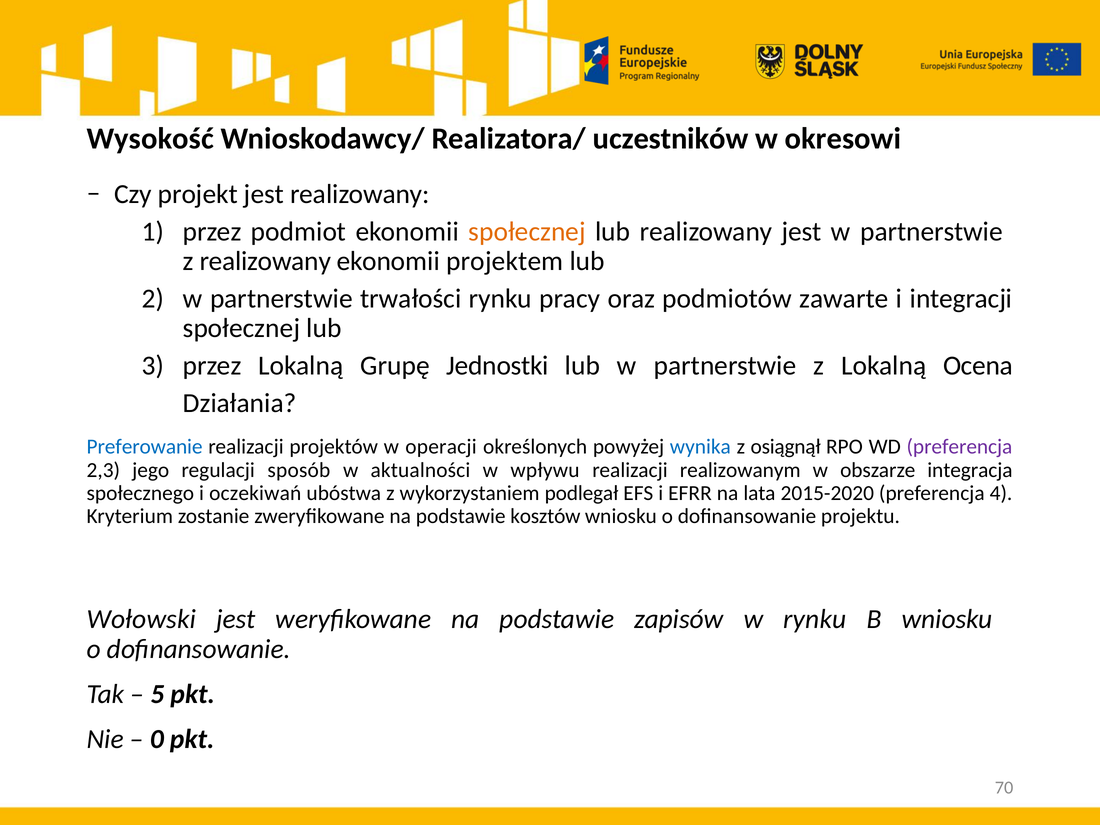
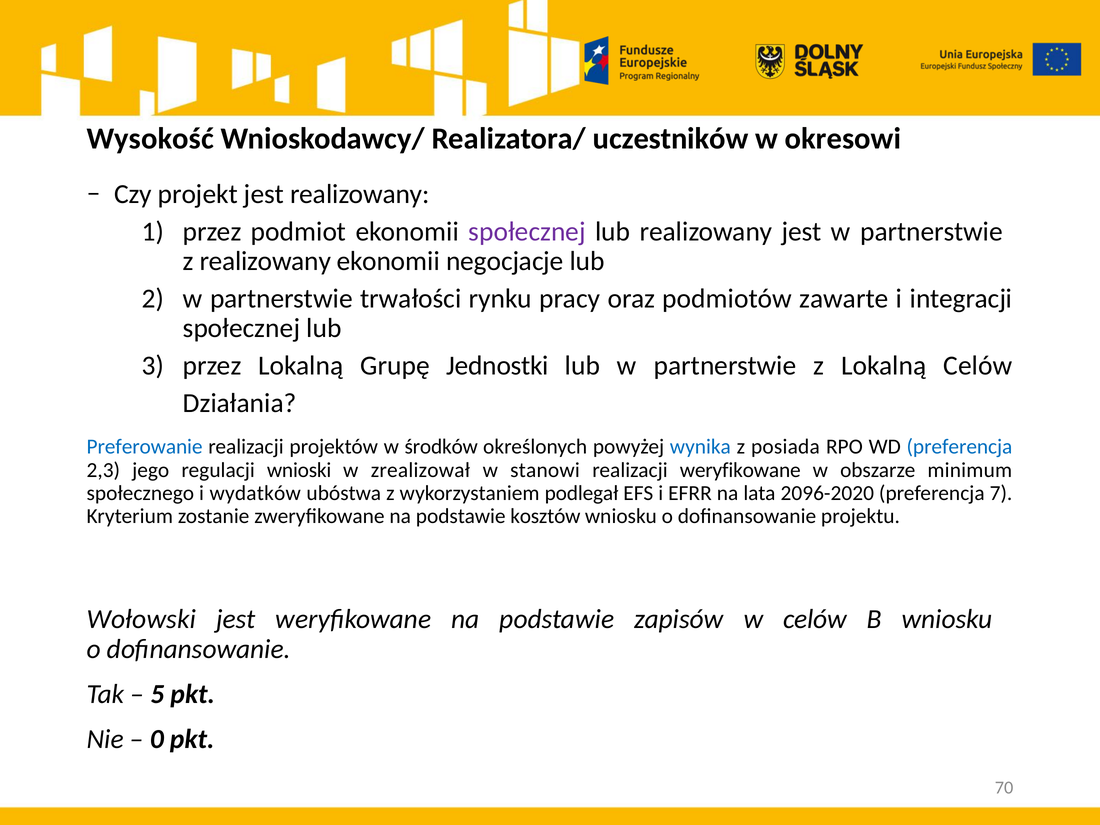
społecznej at (527, 231) colour: orange -> purple
projektem: projektem -> negocjacje
Lokalną Ocena: Ocena -> Celów
operacji: operacji -> środków
osiągnął: osiągnął -> posiada
preferencja at (959, 447) colour: purple -> blue
sposób: sposób -> wnioski
aktualności: aktualności -> zrealizował
wpływu: wpływu -> stanowi
realizacji realizowanym: realizowanym -> weryfikowane
integracja: integracja -> minimum
oczekiwań: oczekiwań -> wydatków
2015-2020: 2015-2020 -> 2096-2020
4: 4 -> 7
w rynku: rynku -> celów
